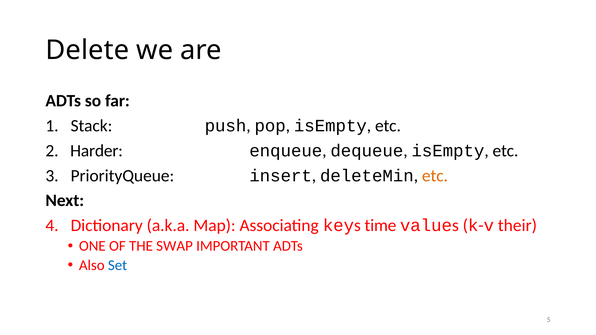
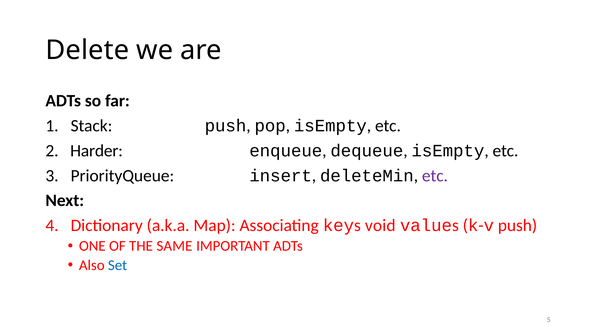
etc at (435, 176) colour: orange -> purple
time: time -> void
k-v their: their -> push
SWAP: SWAP -> SAME
